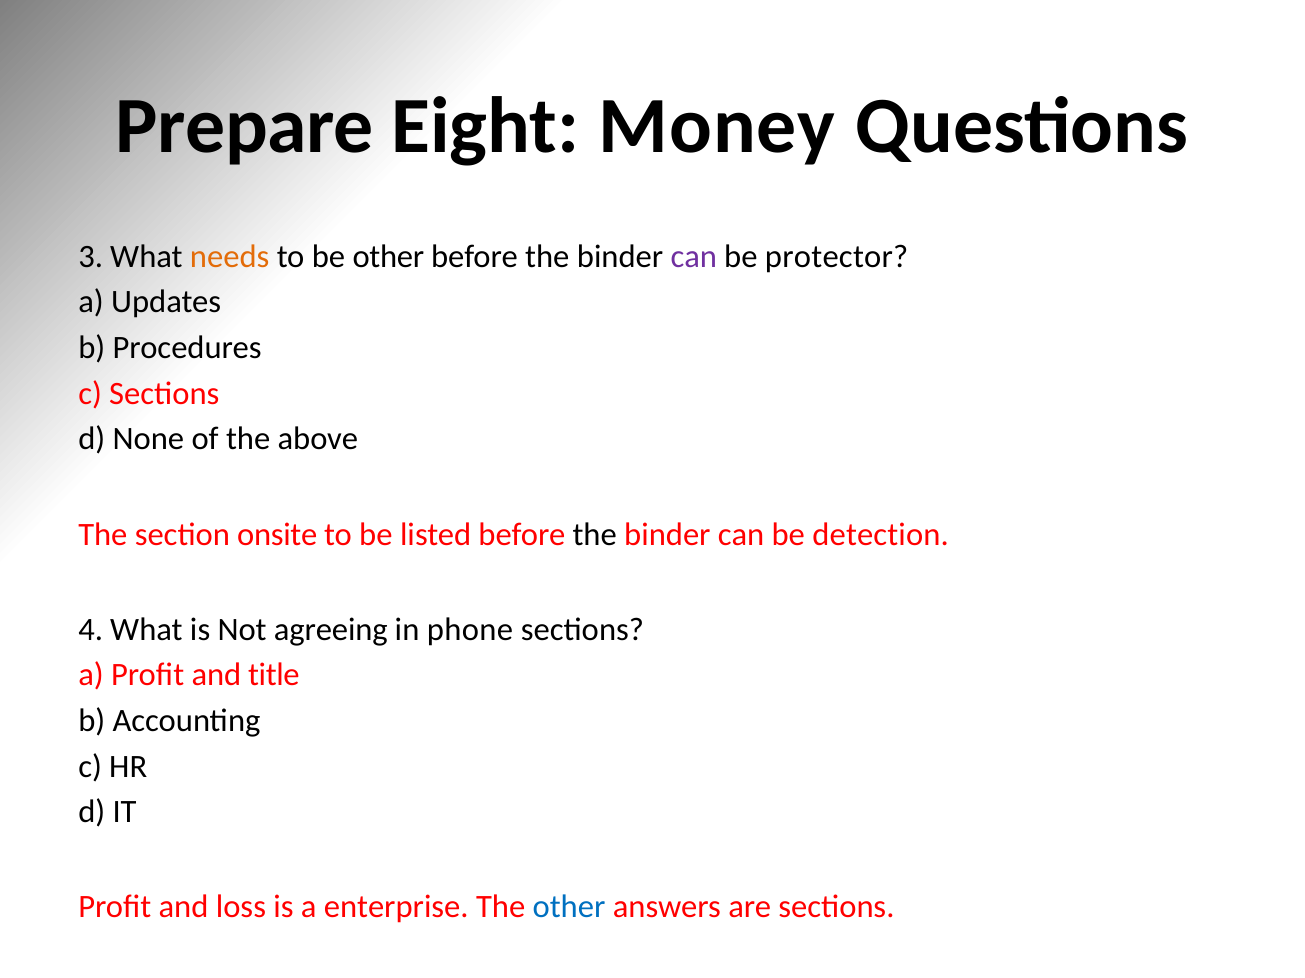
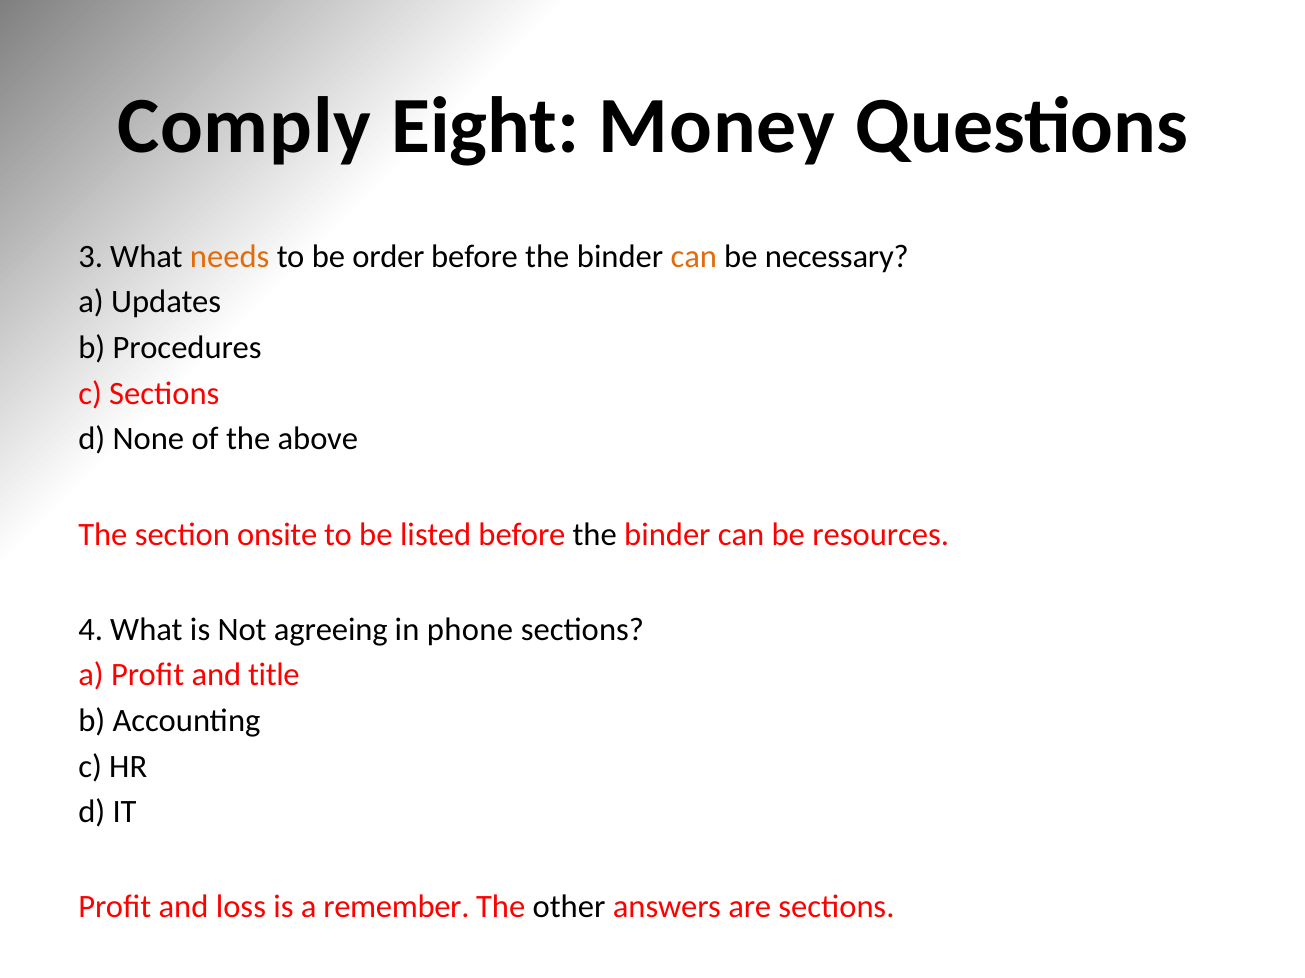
Prepare: Prepare -> Comply
be other: other -> order
can at (694, 257) colour: purple -> orange
protector: protector -> necessary
detection: detection -> resources
enterprise: enterprise -> remember
other at (569, 908) colour: blue -> black
